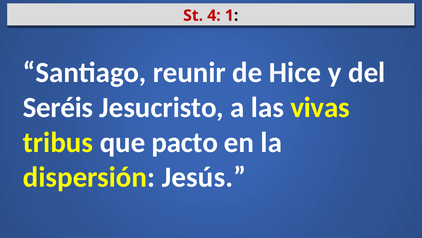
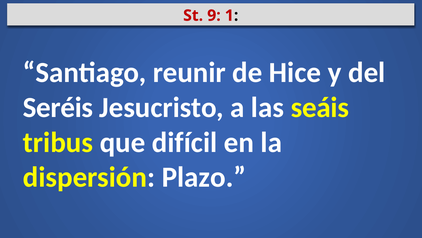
4: 4 -> 9
vivas: vivas -> seáis
pacto: pacto -> difícil
Jesús: Jesús -> Plazo
